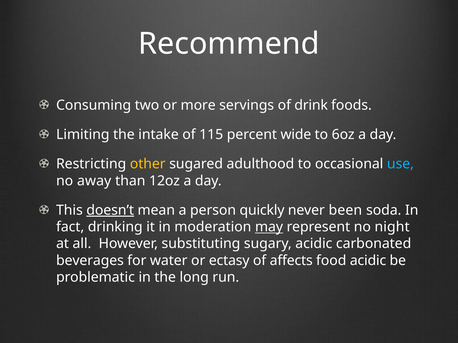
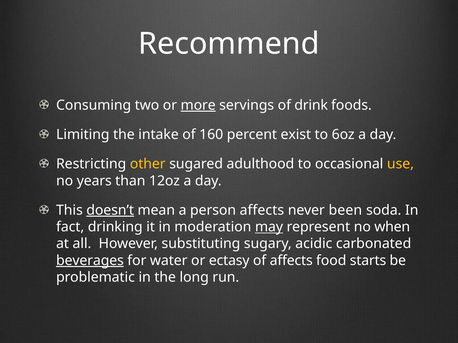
more underline: none -> present
115: 115 -> 160
wide: wide -> exist
use colour: light blue -> yellow
away: away -> years
person quickly: quickly -> affects
night: night -> when
beverages underline: none -> present
food acidic: acidic -> starts
